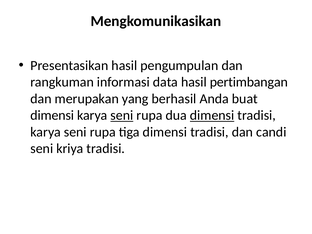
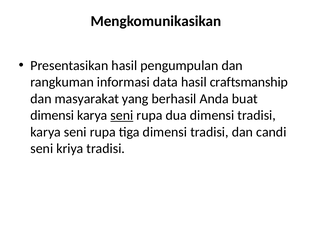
pertimbangan: pertimbangan -> craftsmanship
merupakan: merupakan -> masyarakat
dimensi at (212, 115) underline: present -> none
